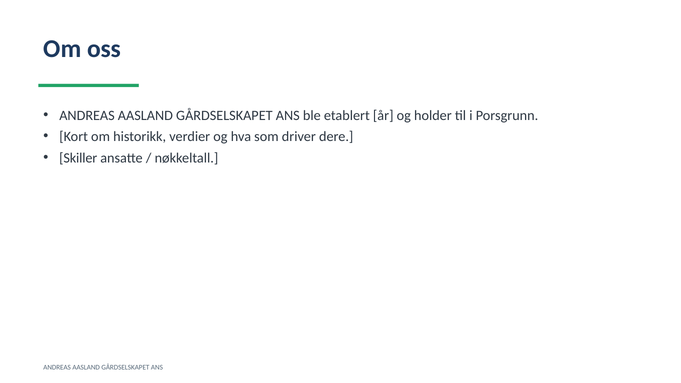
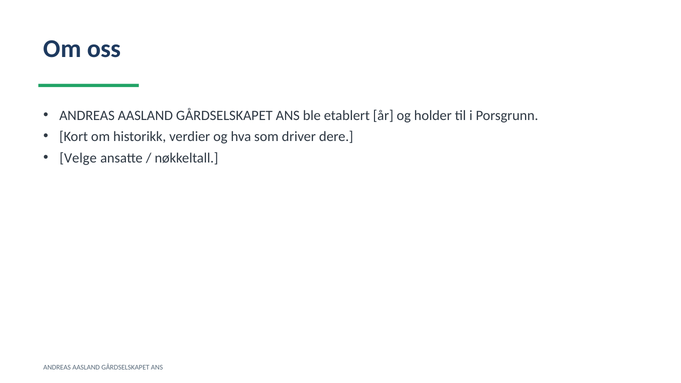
Skiller: Skiller -> Velge
